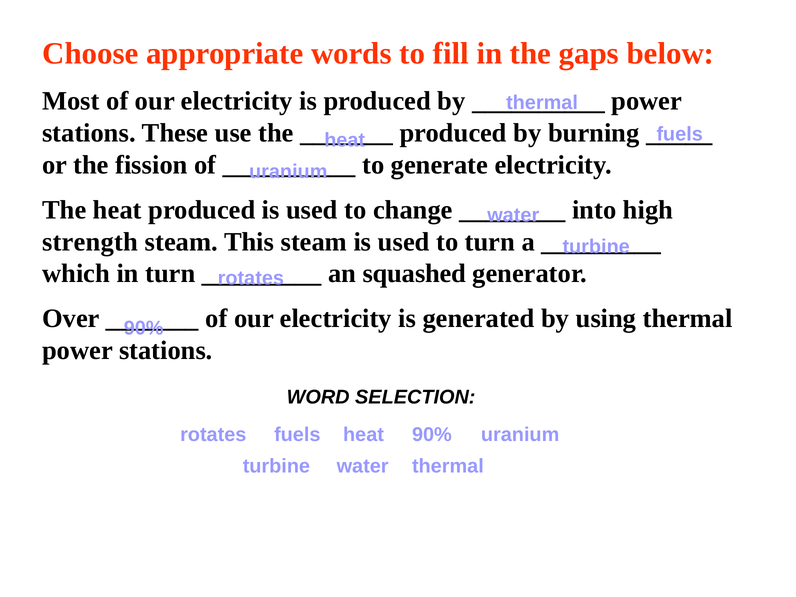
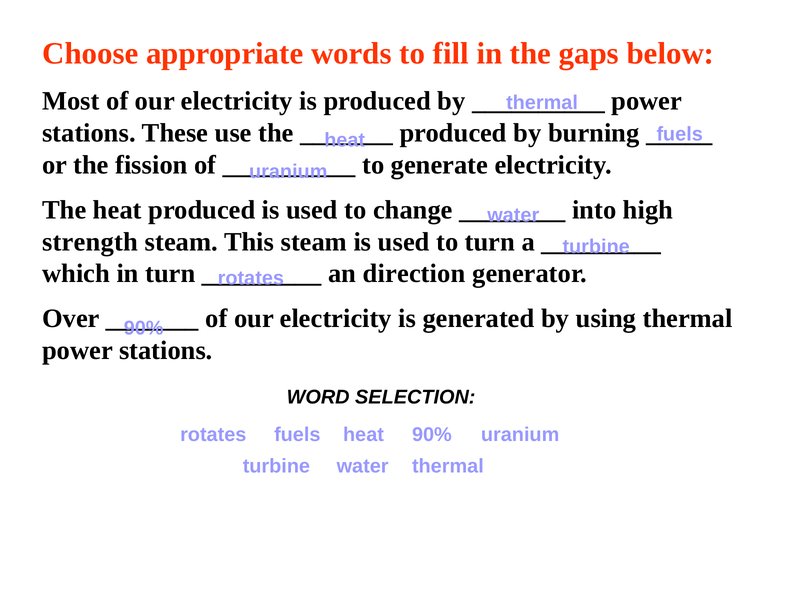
squashed: squashed -> direction
